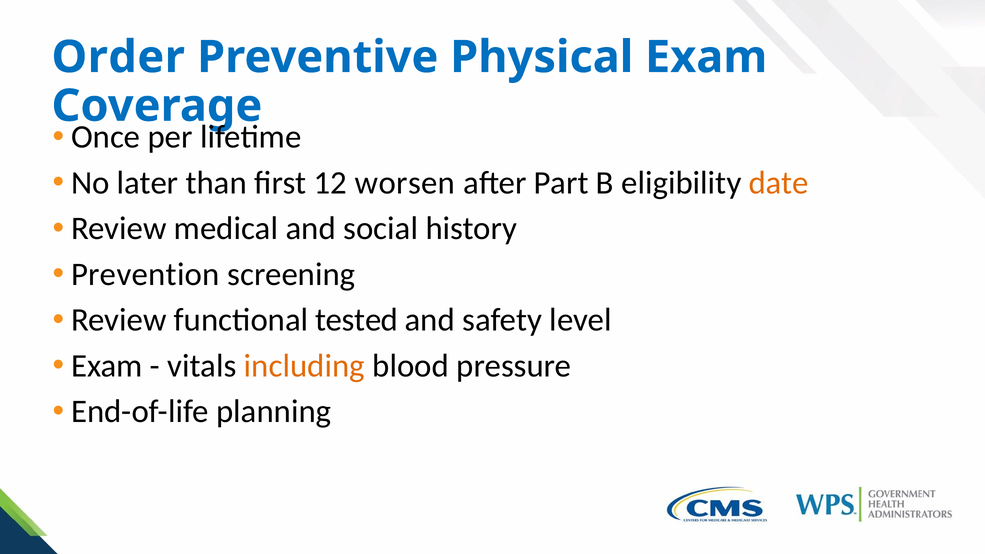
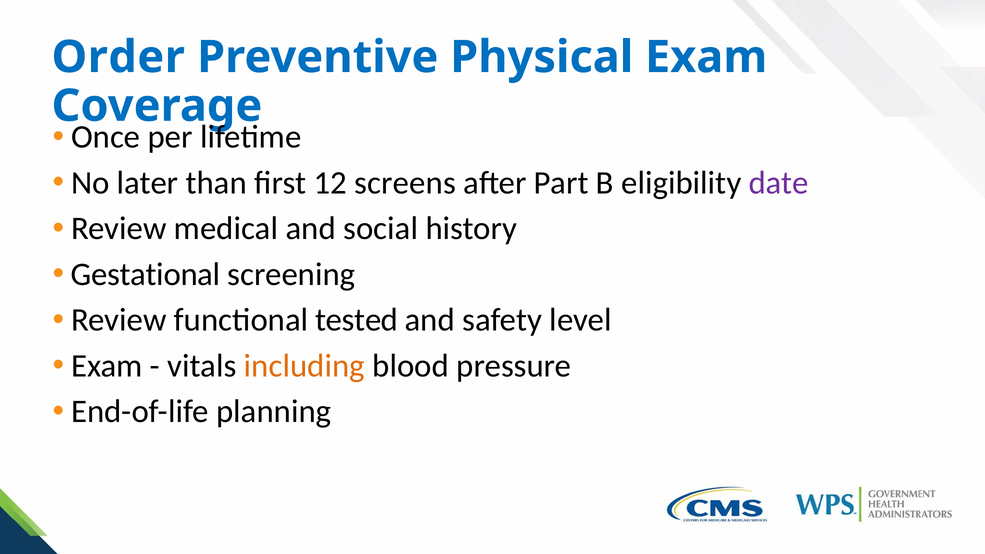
worsen: worsen -> screens
date colour: orange -> purple
Prevention: Prevention -> Gestational
